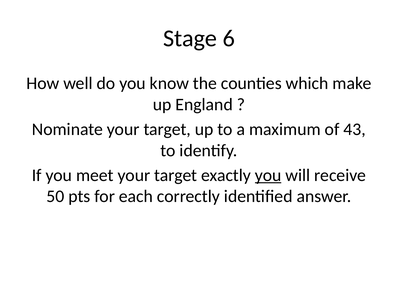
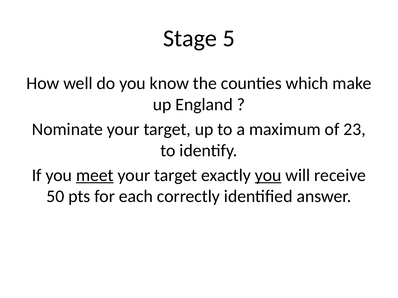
6: 6 -> 5
43: 43 -> 23
meet underline: none -> present
